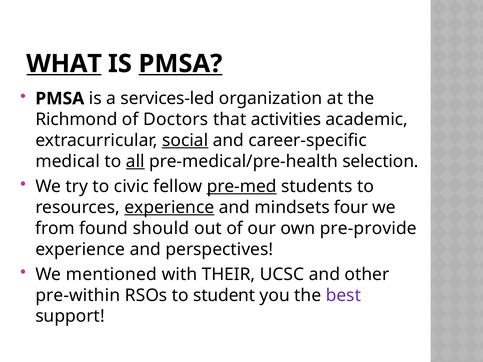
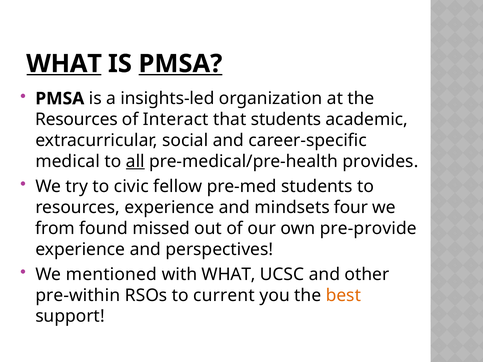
services-led: services-led -> insights-led
Richmond at (76, 120): Richmond -> Resources
Doctors: Doctors -> Interact
that activities: activities -> students
social underline: present -> none
selection: selection -> provides
pre-med underline: present -> none
experience at (169, 208) underline: present -> none
should: should -> missed
with THEIR: THEIR -> WHAT
student: student -> current
best colour: purple -> orange
